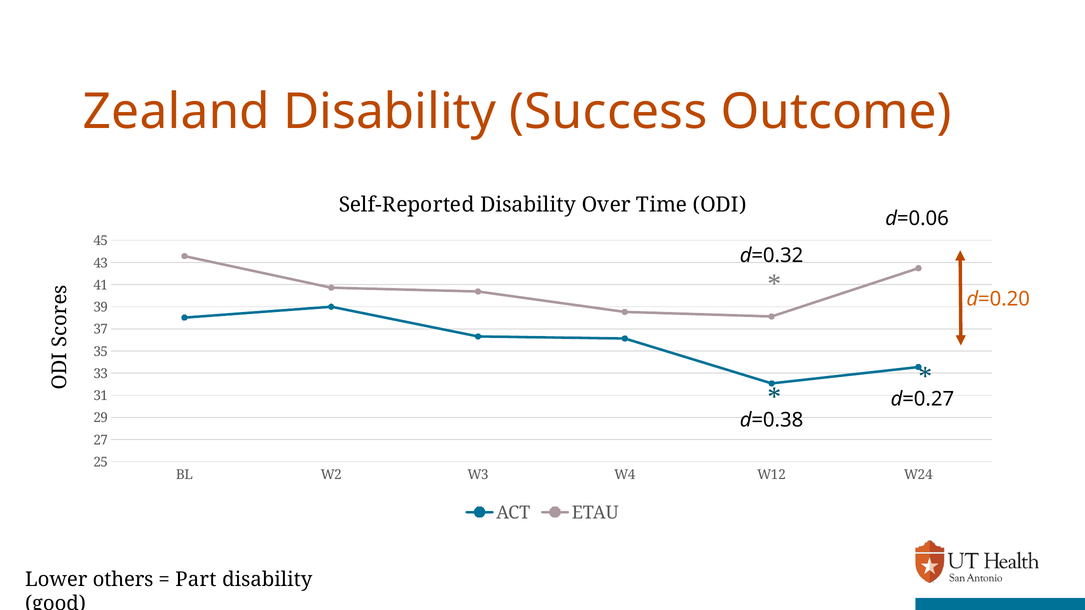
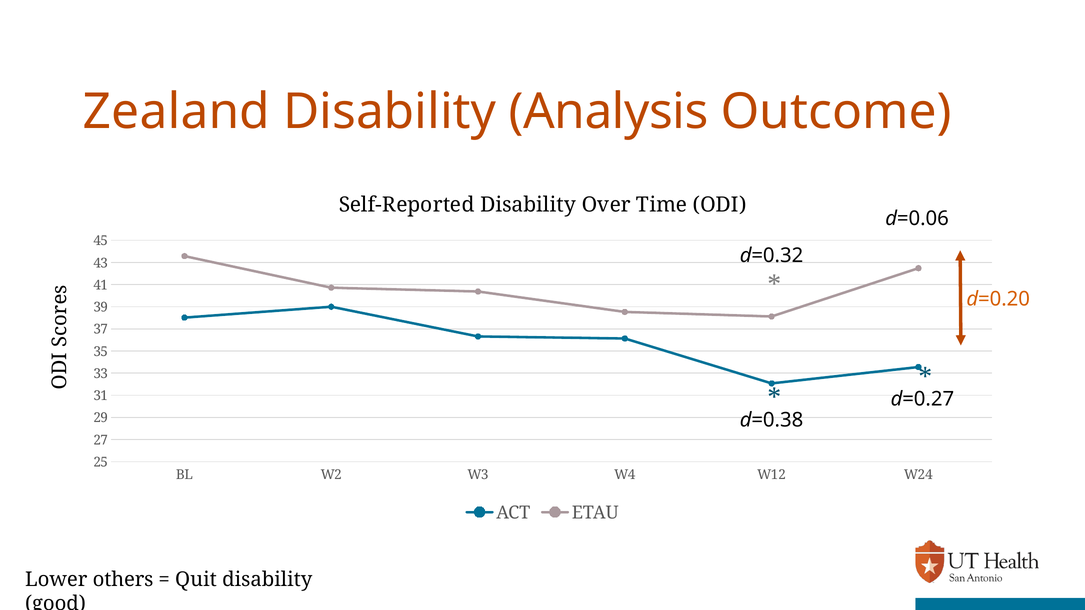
Success: Success -> Analysis
Part: Part -> Quit
